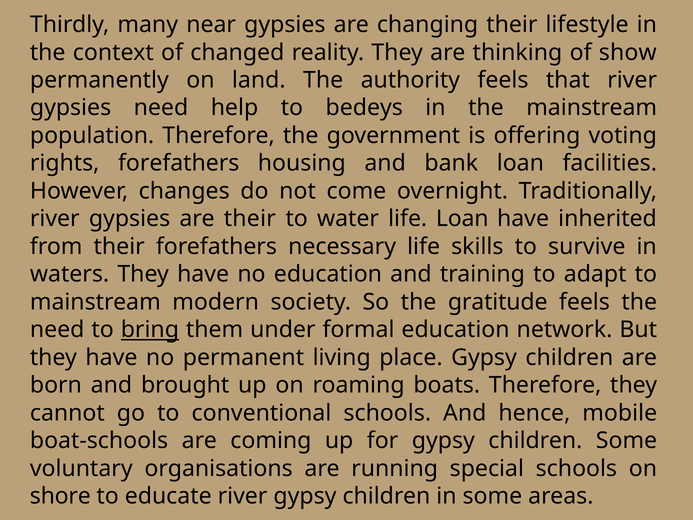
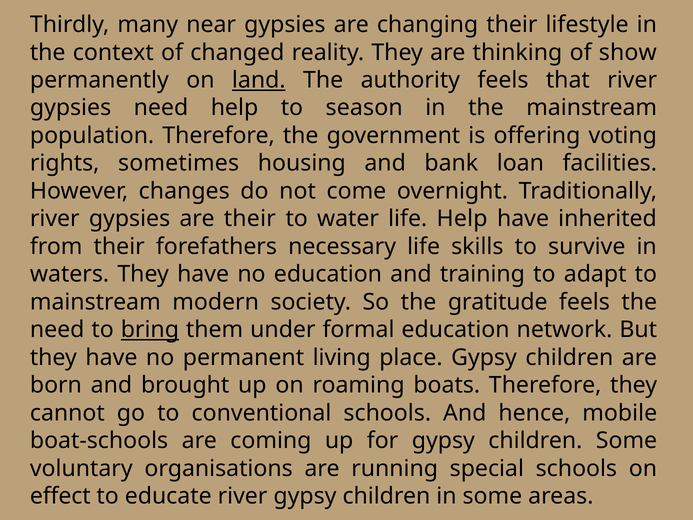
land underline: none -> present
bedeys: bedeys -> season
rights forefathers: forefathers -> sometimes
life Loan: Loan -> Help
shore: shore -> effect
